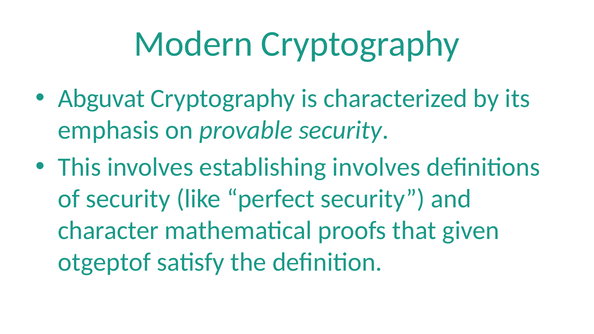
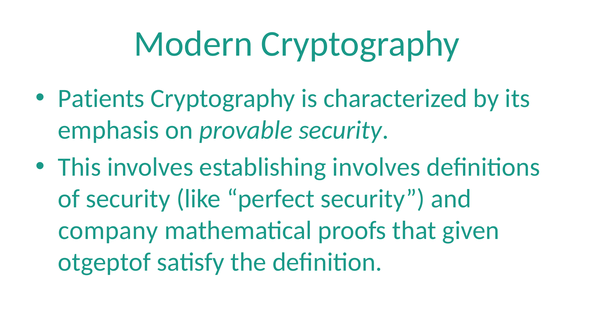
Abguvat: Abguvat -> Patients
character: character -> company
